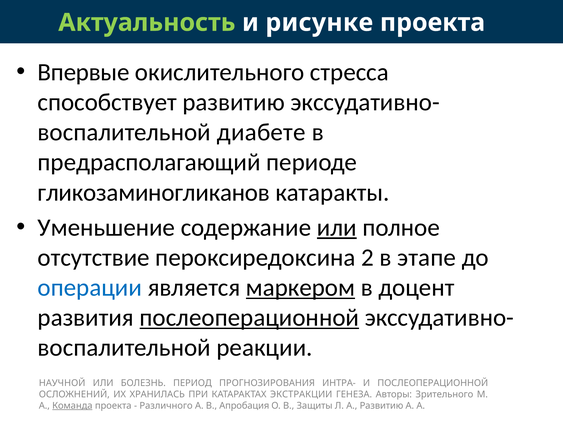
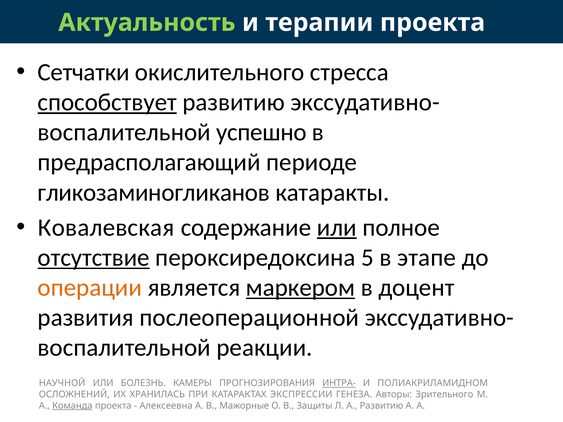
рисунке: рисунке -> терапии
Впервые: Впервые -> Сетчатки
способствует underline: none -> present
диабете: диабете -> успешно
Уменьшение: Уменьшение -> Ковалевская
отсутствие underline: none -> present
2: 2 -> 5
операции colour: blue -> orange
послеоперационной at (249, 318) underline: present -> none
ПЕРИОД: ПЕРИОД -> КАМЕРЫ
ИНТРА- underline: none -> present
И ПОСЛЕОПЕРАЦИОННОЙ: ПОСЛЕОПЕРАЦИОННОЙ -> ПОЛИАКРИЛАМИДНОМ
ЭКСТРАКЦИИ: ЭКСТРАКЦИИ -> ЭКСПРЕССИИ
Различного: Различного -> Алексеевна
Апробация: Апробация -> Мажорные
